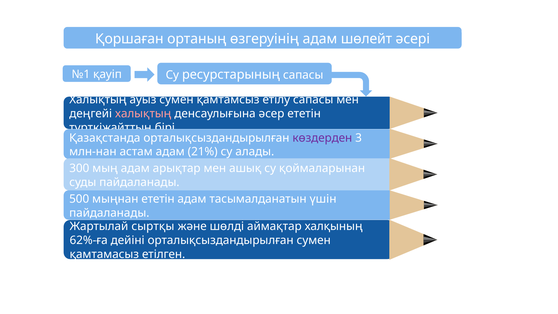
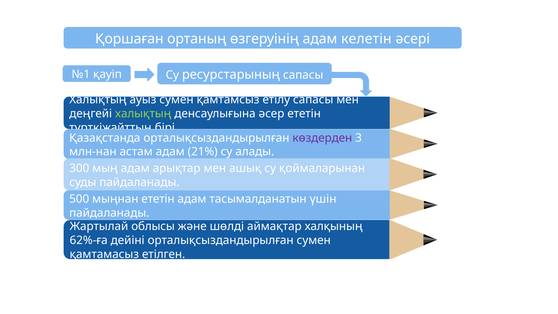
шөлейт: шөлейт -> келетін
халықтың at (143, 114) colour: pink -> light green
сыртқы: сыртқы -> облысы
